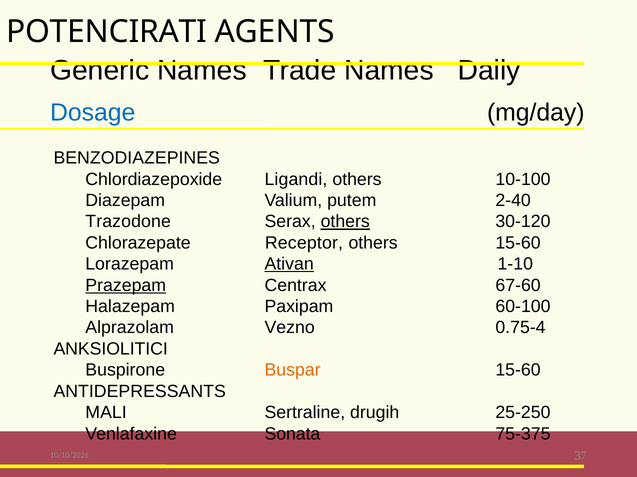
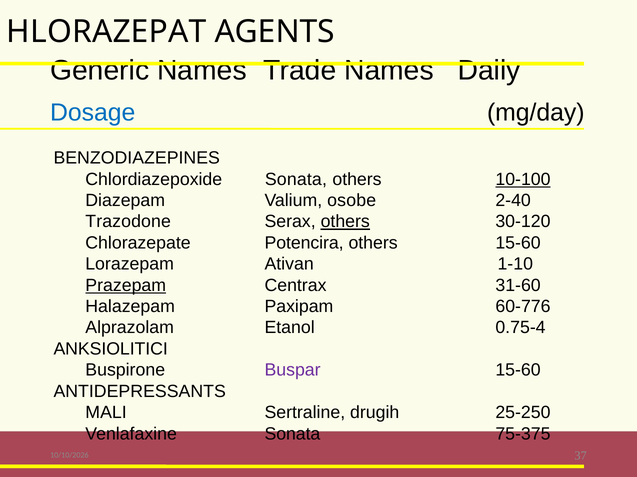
POTENCIRATI: POTENCIRATI -> HLORAZEPAT
Chlordiazepoxide Ligandi: Ligandi -> Sonata
10-100 underline: none -> present
putem: putem -> osobe
Receptor: Receptor -> Potencira
Ativan underline: present -> none
67-60: 67-60 -> 31-60
60-100: 60-100 -> 60-776
Vezno: Vezno -> Etanol
Buspar colour: orange -> purple
